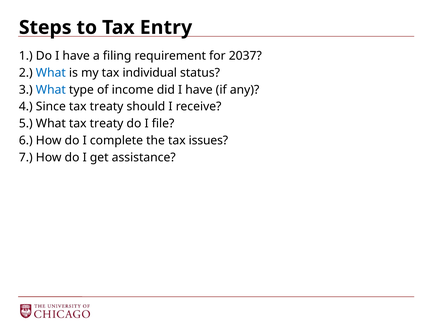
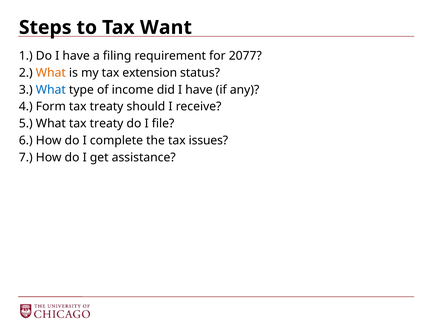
Entry: Entry -> Want
2037: 2037 -> 2077
What at (51, 73) colour: blue -> orange
individual: individual -> extension
Since: Since -> Form
